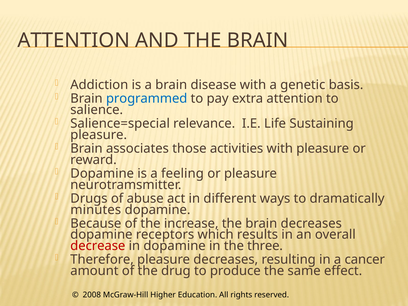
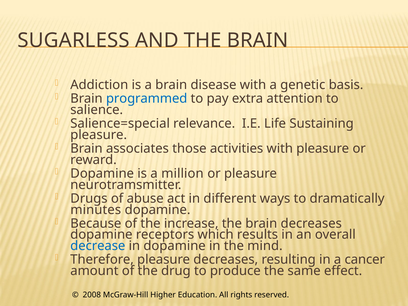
ATTENTION at (74, 41): ATTENTION -> SUGARLESS
feeling: feeling -> million
decrease colour: red -> blue
three: three -> mind
